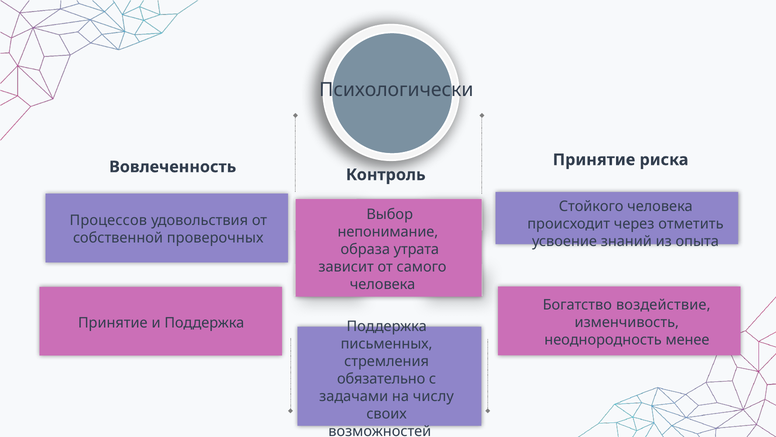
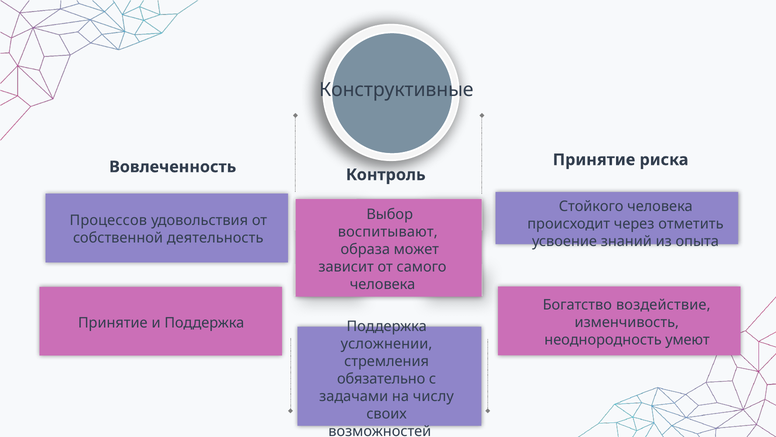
Психологически: Психологически -> Конструктивные
непонимание: непонимание -> воспитывают
проверочных: проверочных -> деятельность
утрата: утрата -> может
менее: менее -> умеют
письменных: письменных -> усложнении
